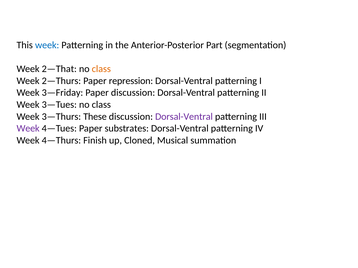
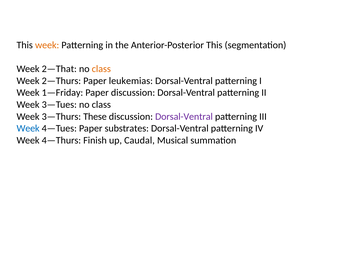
week at (47, 45) colour: blue -> orange
Anterior-Posterior Part: Part -> This
repression: repression -> leukemias
3—Friday: 3—Friday -> 1—Friday
Week at (28, 129) colour: purple -> blue
Cloned: Cloned -> Caudal
